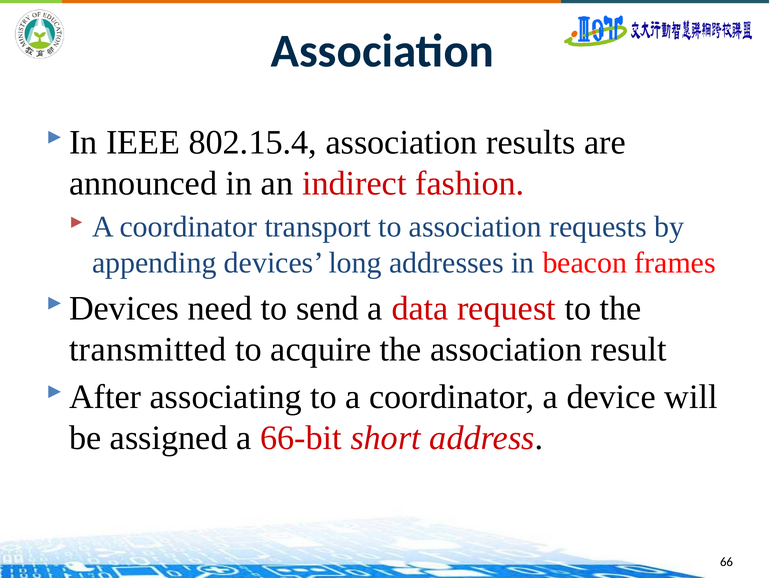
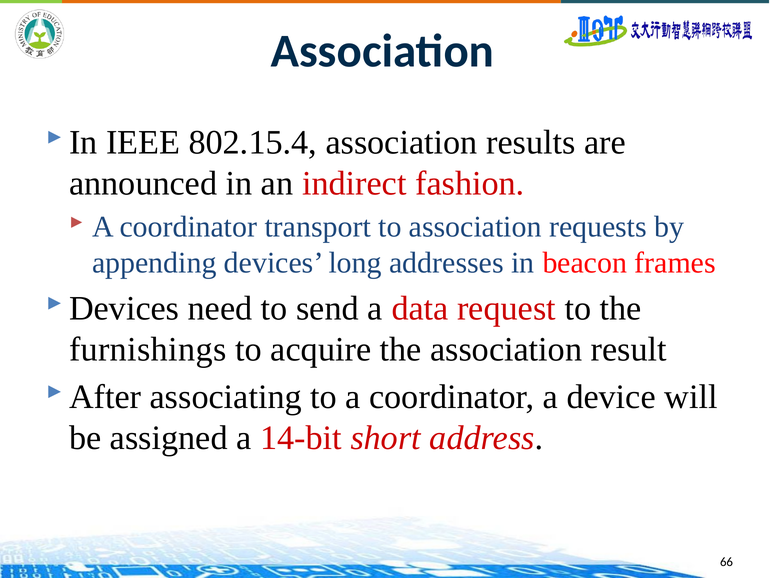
transmitted: transmitted -> furnishings
66-bit: 66-bit -> 14-bit
